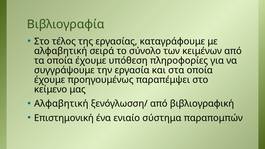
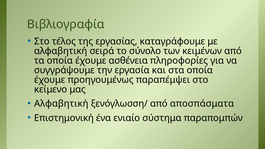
υπόθεση: υπόθεση -> ασθένεια
βιβλιογραφική: βιβλιογραφική -> αποσπάσματα
